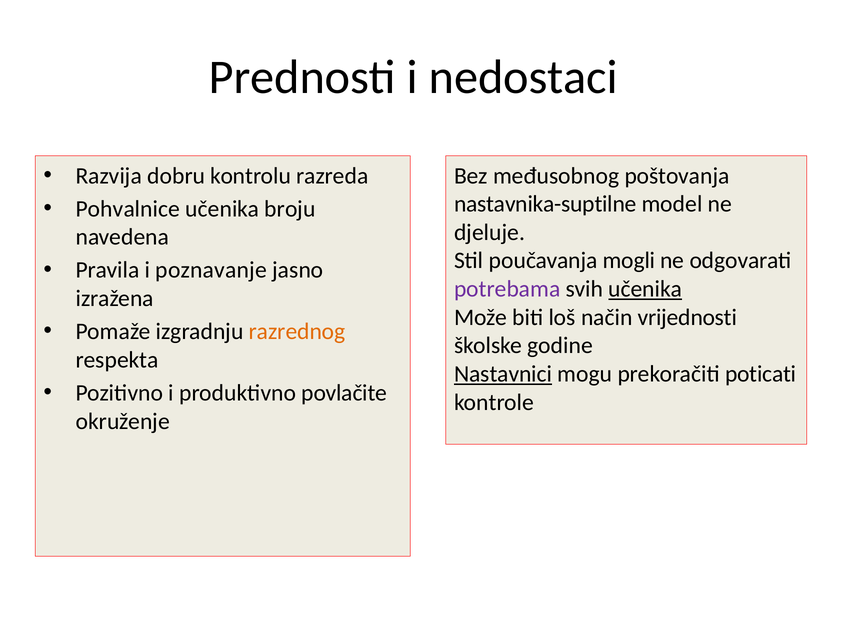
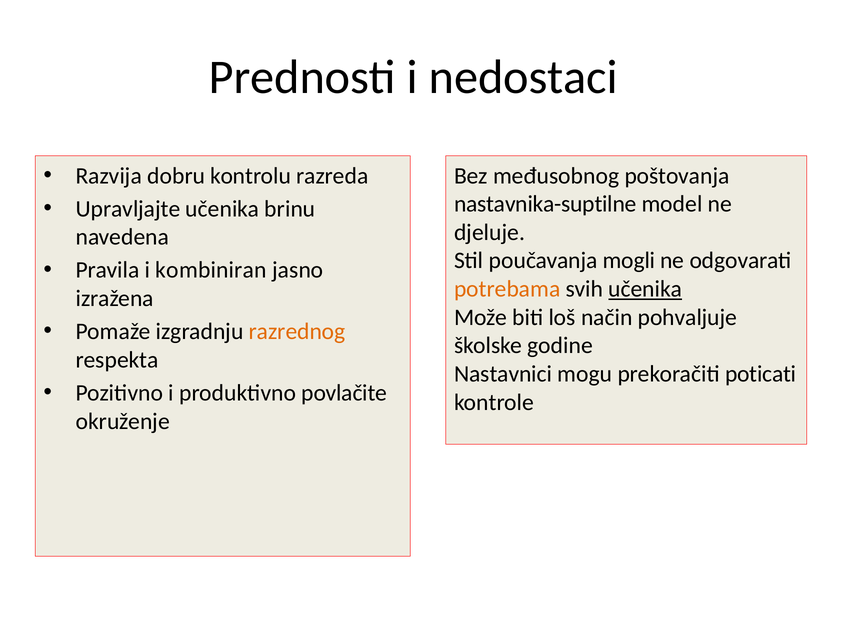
Pohvalnice: Pohvalnice -> Upravljajte
broju: broju -> brinu
poznavanje: poznavanje -> kombiniran
potrebama colour: purple -> orange
vrijednosti: vrijednosti -> pohvaljuje
Nastavnici underline: present -> none
